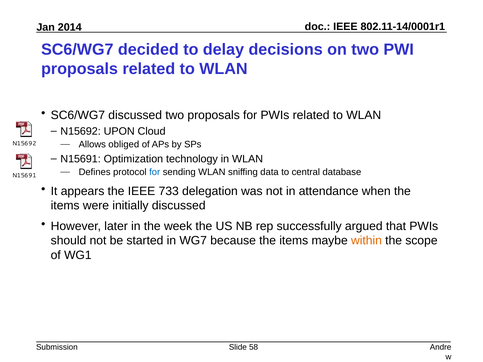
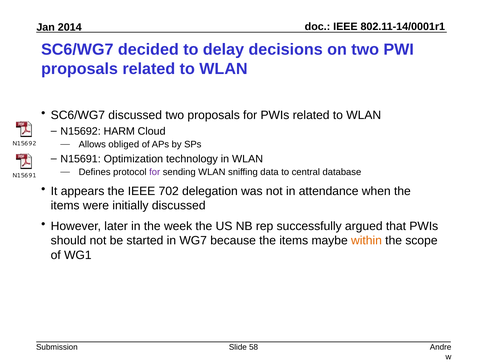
UPON: UPON -> HARM
for at (155, 172) colour: blue -> purple
733: 733 -> 702
